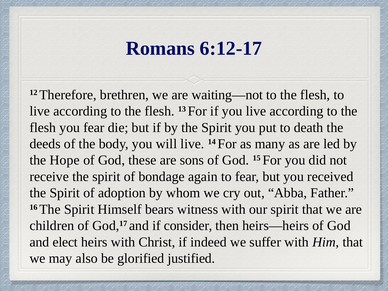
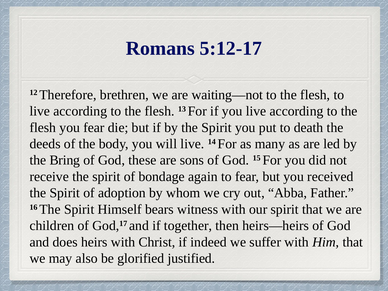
6:12-17: 6:12-17 -> 5:12-17
Hope: Hope -> Bring
consider: consider -> together
elect: elect -> does
